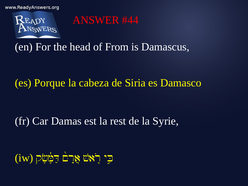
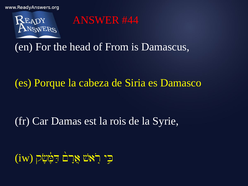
rest: rest -> rois
